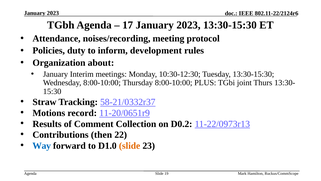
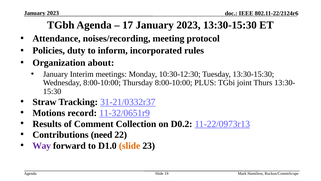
development: development -> incorporated
58-21/0332r37: 58-21/0332r37 -> 31-21/0332r37
11-20/0651r9: 11-20/0651r9 -> 11-32/0651r9
then: then -> need
Way colour: blue -> purple
